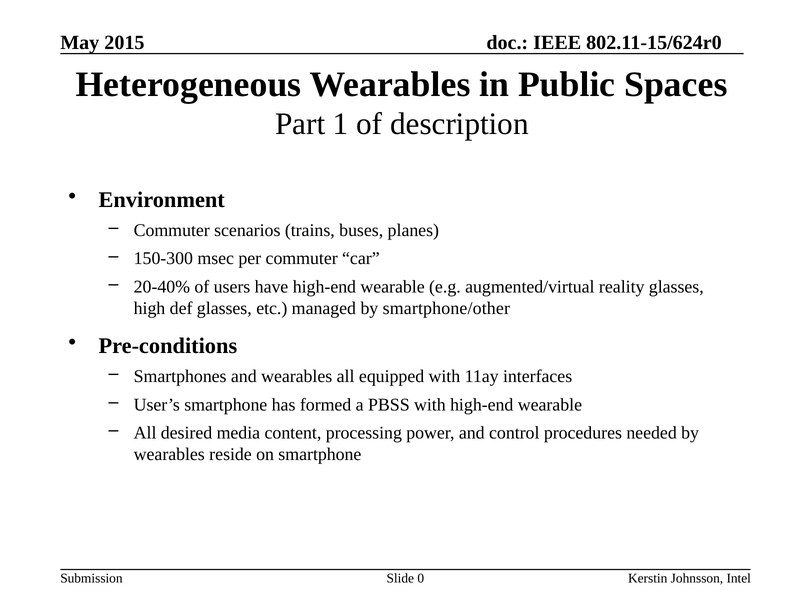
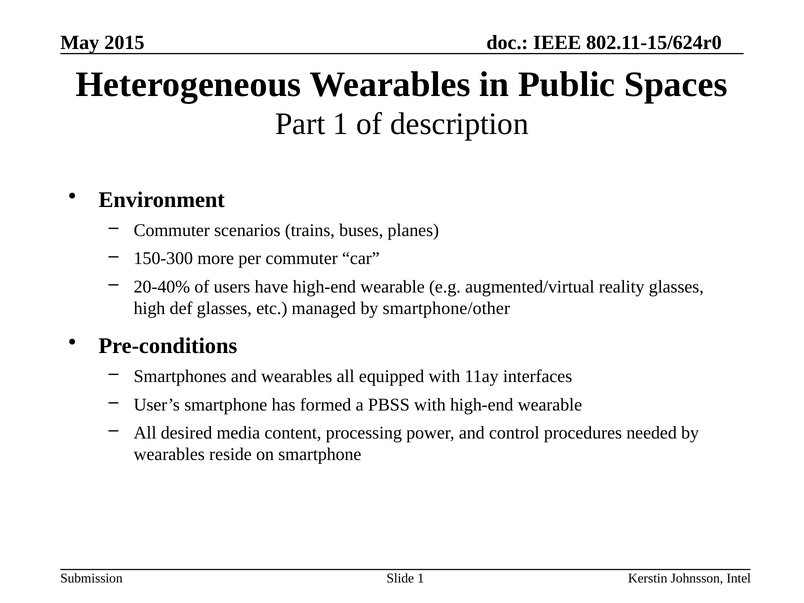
msec: msec -> more
Slide 0: 0 -> 1
